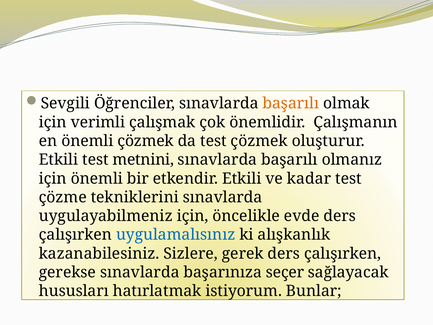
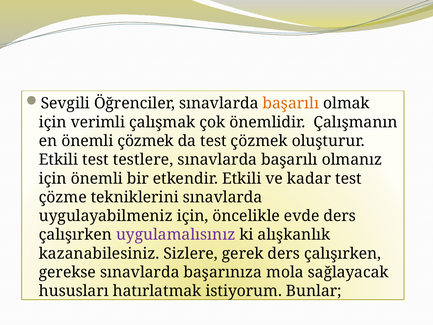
metnini: metnini -> testlere
uygulamalısınız colour: blue -> purple
seçer: seçer -> mola
